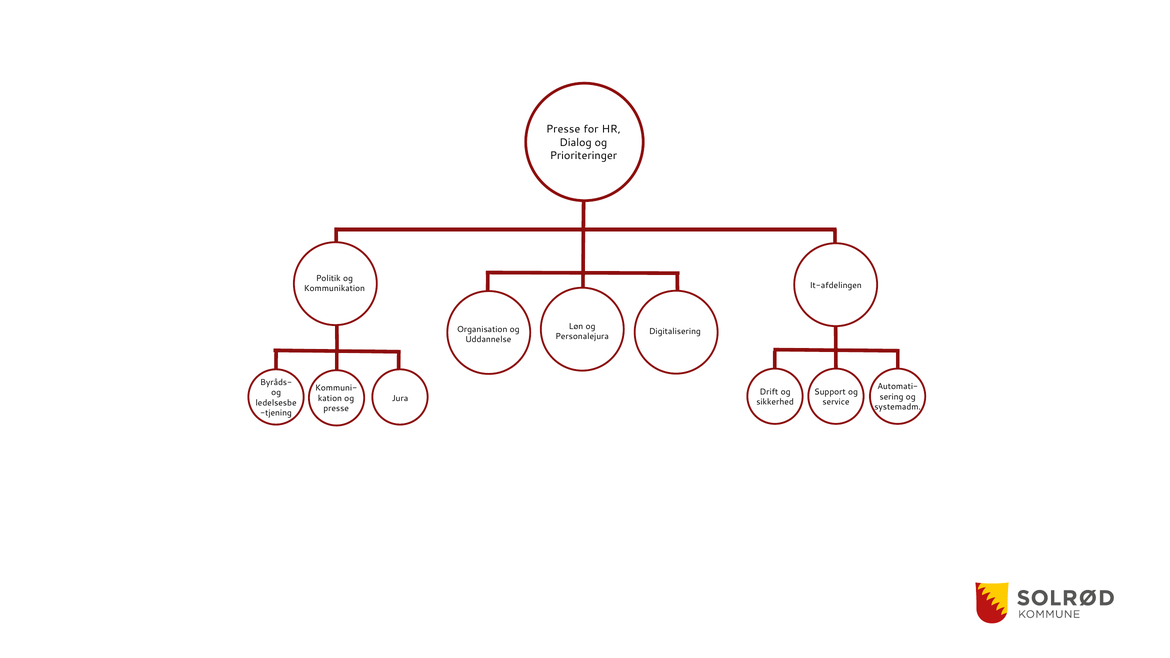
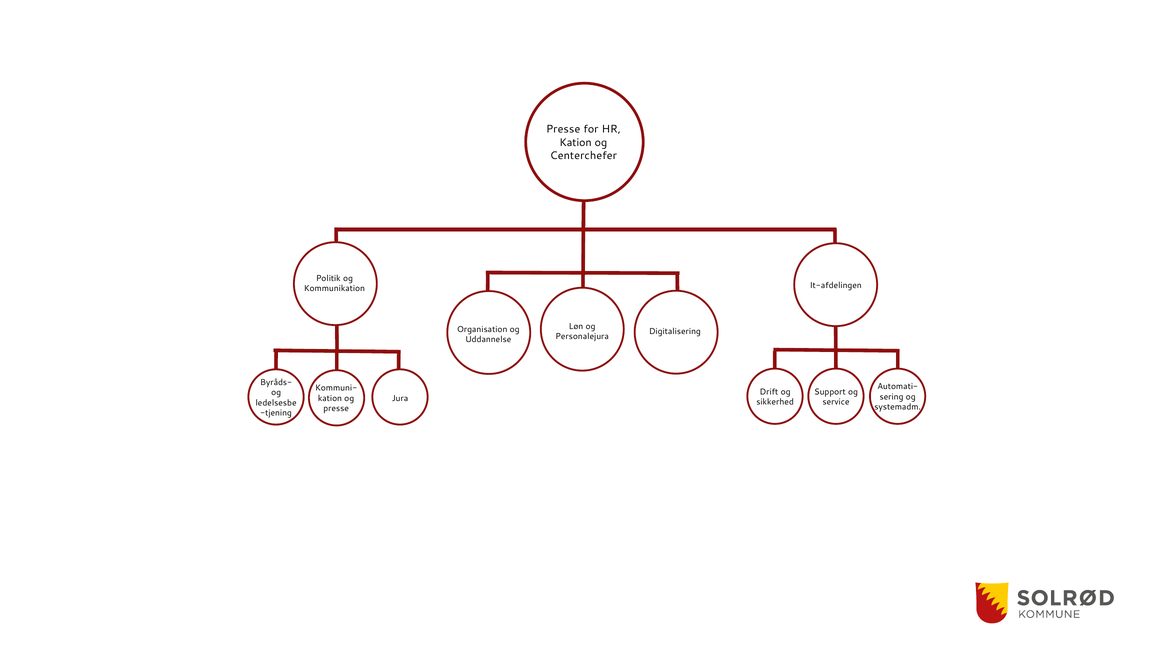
Dialog at (576, 143): Dialog -> Kation
Prioriteringer: Prioriteringer -> Centerchefer
